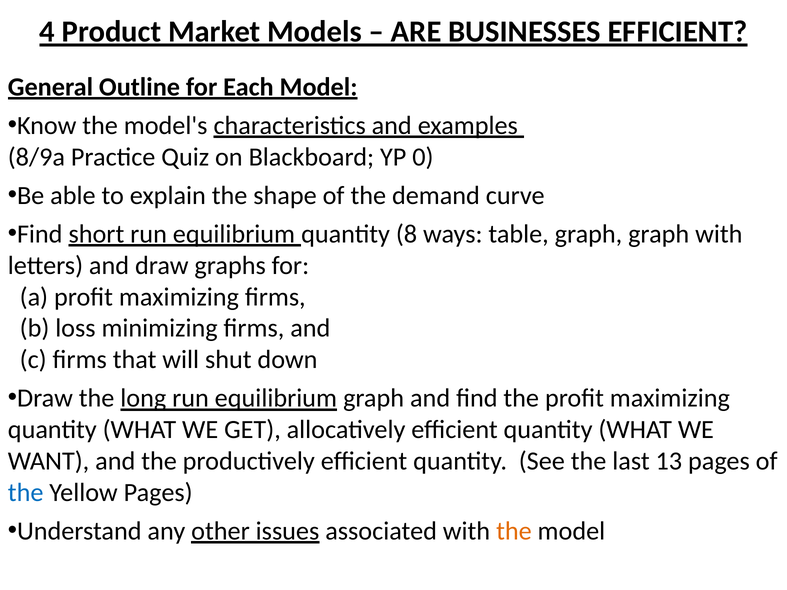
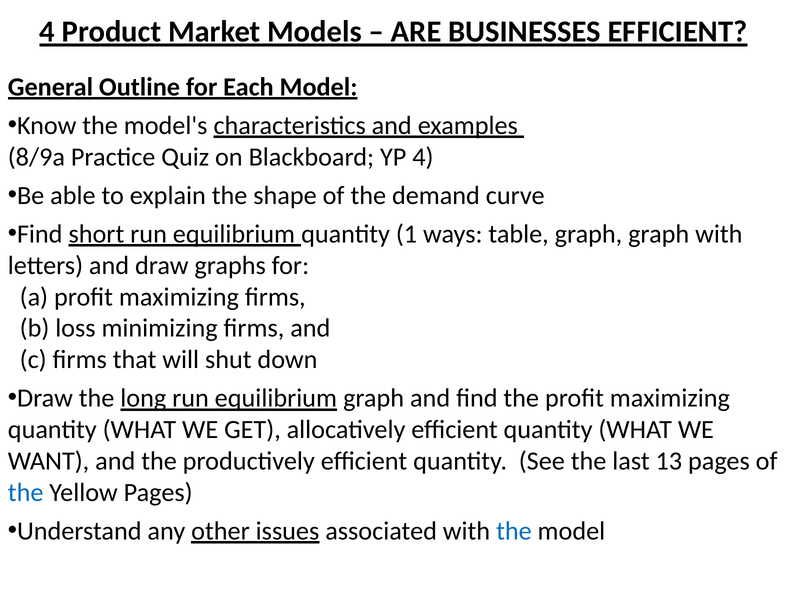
YP 0: 0 -> 4
8: 8 -> 1
the at (514, 531) colour: orange -> blue
